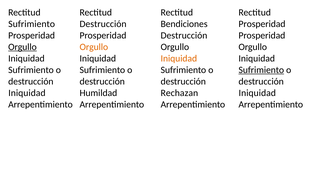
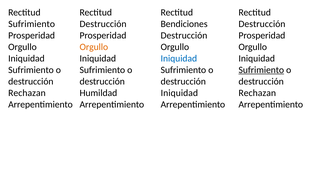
Prosperidad at (262, 24): Prosperidad -> Destrucción
Orgullo at (22, 47) underline: present -> none
Iniquidad at (179, 58) colour: orange -> blue
Iniquidad at (27, 93): Iniquidad -> Rechazan
Rechazan at (179, 93): Rechazan -> Iniquidad
Iniquidad at (257, 93): Iniquidad -> Rechazan
